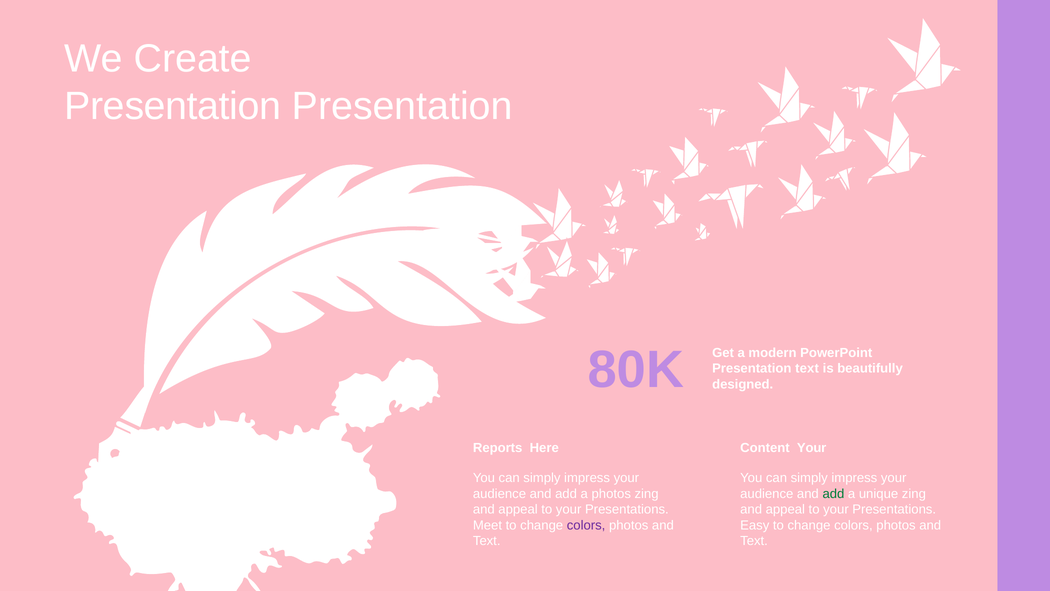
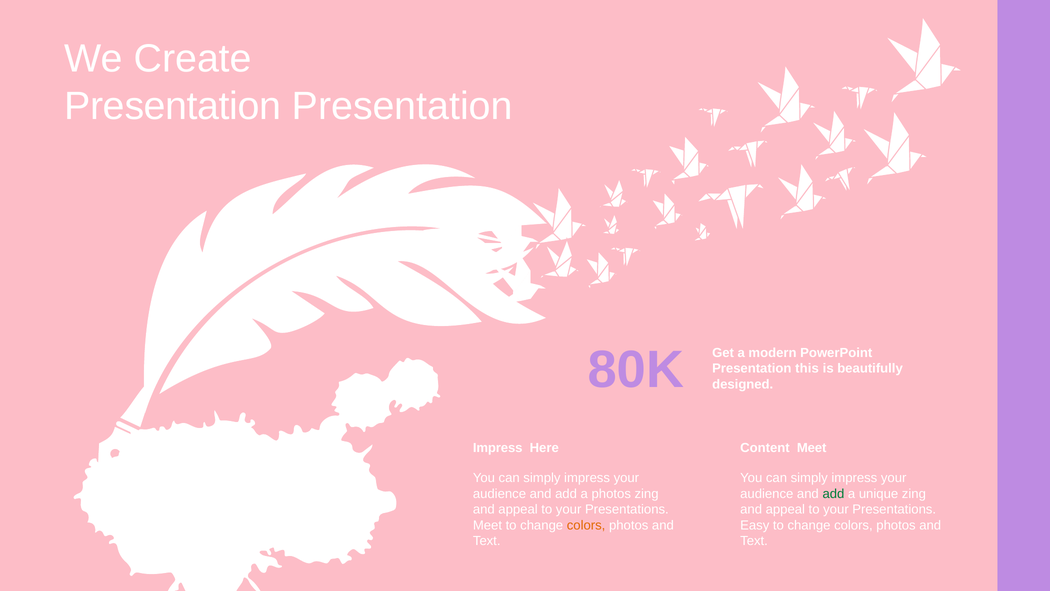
Presentation text: text -> this
Reports at (498, 448): Reports -> Impress
Content Your: Your -> Meet
colors at (586, 525) colour: purple -> orange
